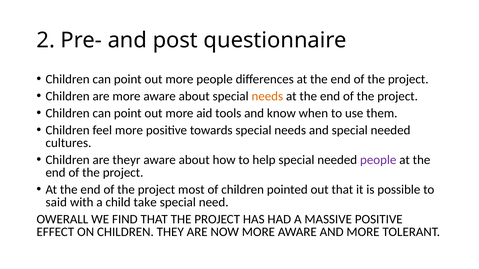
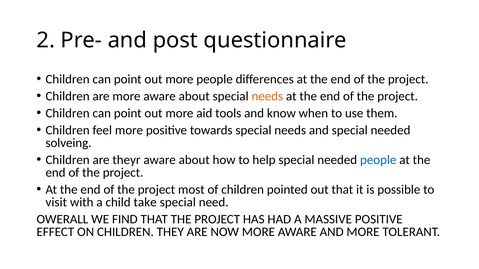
cultures: cultures -> solveing
people at (378, 160) colour: purple -> blue
said: said -> visit
